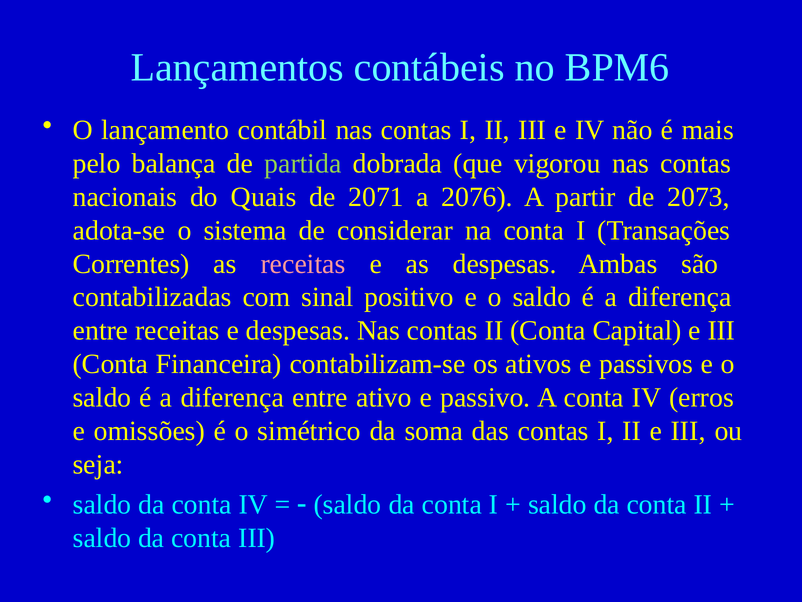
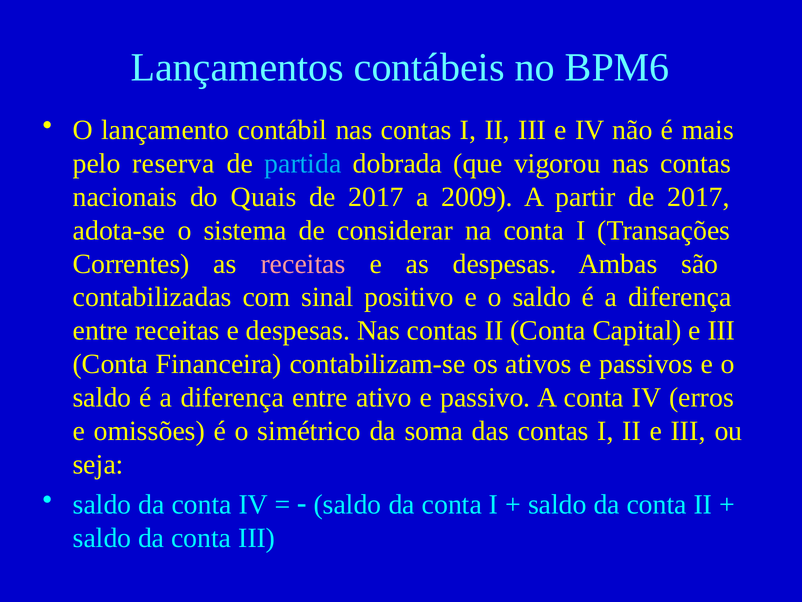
balança: balança -> reserva
partida colour: light green -> light blue
2071 at (376, 197): 2071 -> 2017
2076: 2076 -> 2009
partir de 2073: 2073 -> 2017
